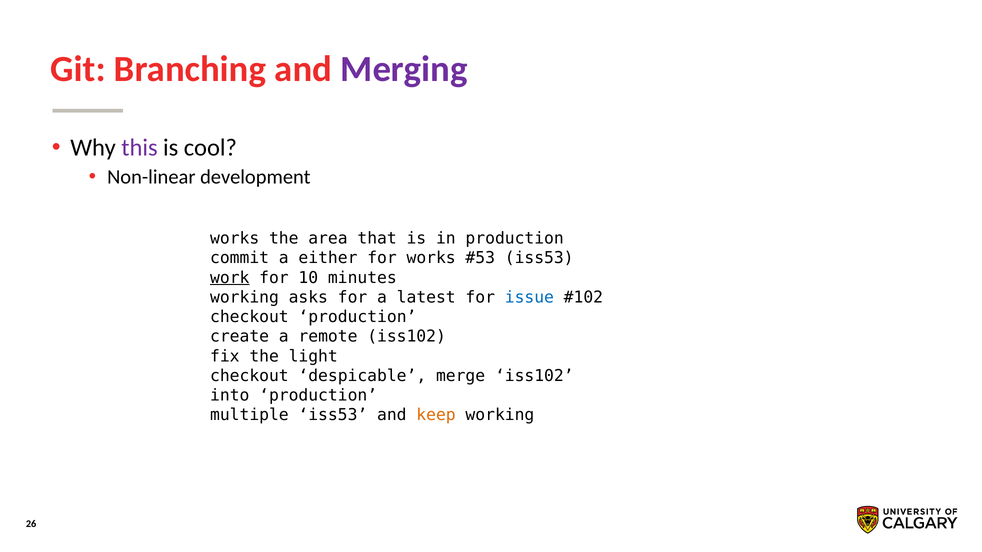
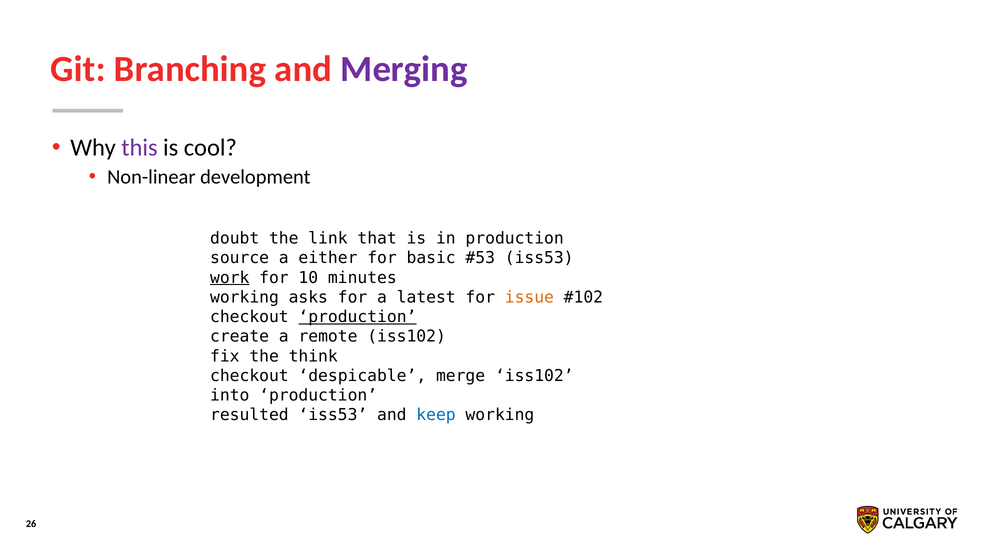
works at (235, 239): works -> doubt
area: area -> link
commit: commit -> source
for works: works -> basic
issue colour: blue -> orange
production at (357, 317) underline: none -> present
light: light -> think
multiple: multiple -> resulted
keep colour: orange -> blue
